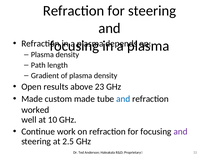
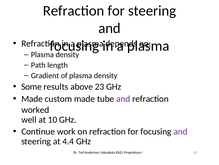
Open: Open -> Some
and at (123, 98) colour: blue -> purple
2.5: 2.5 -> 4.4
